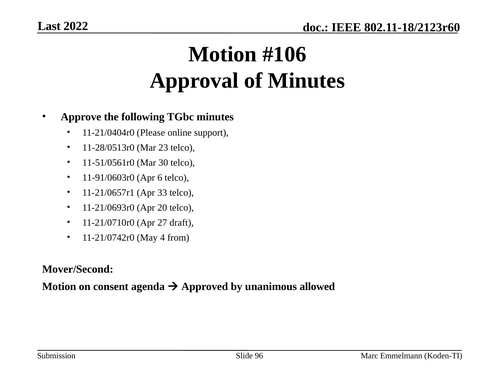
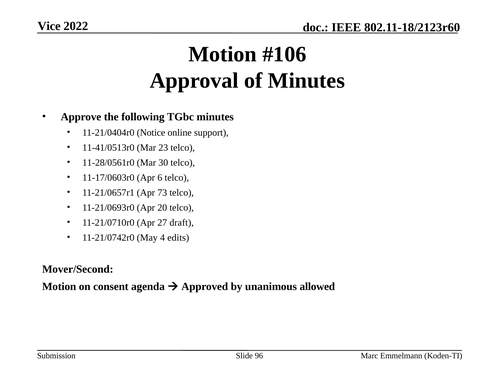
Last: Last -> Vice
Please: Please -> Notice
11-28/0513r0: 11-28/0513r0 -> 11-41/0513r0
11-51/0561r0: 11-51/0561r0 -> 11-28/0561r0
11-91/0603r0: 11-91/0603r0 -> 11-17/0603r0
33: 33 -> 73
from: from -> edits
